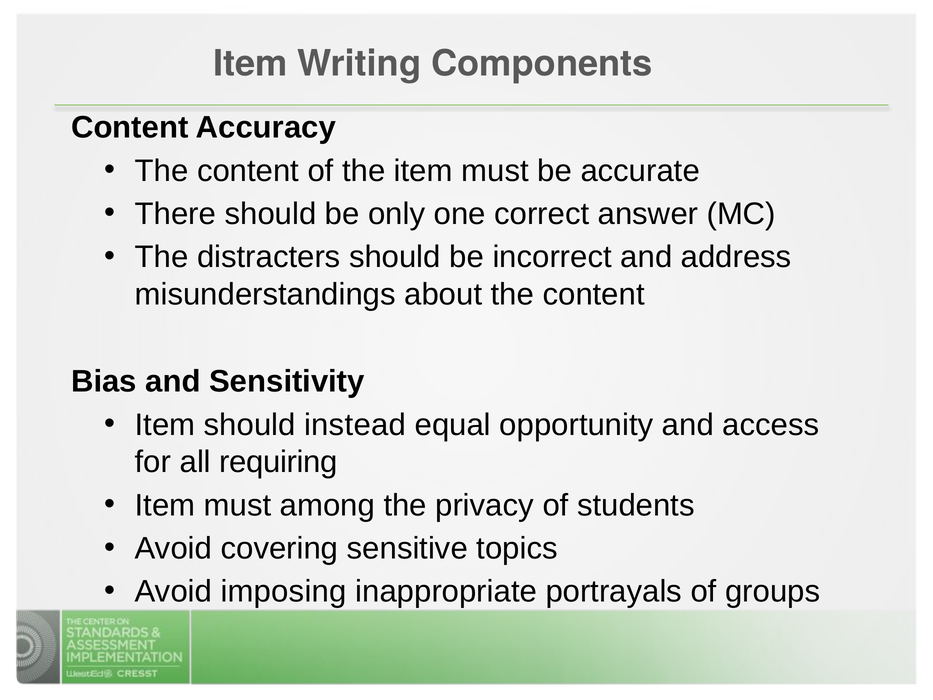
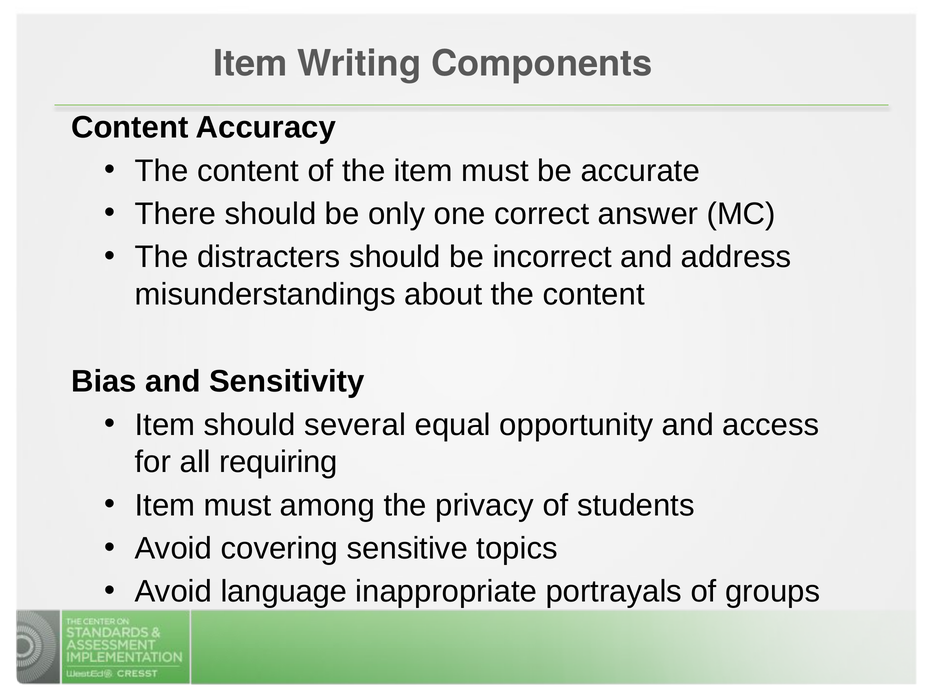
instead: instead -> several
imposing: imposing -> language
